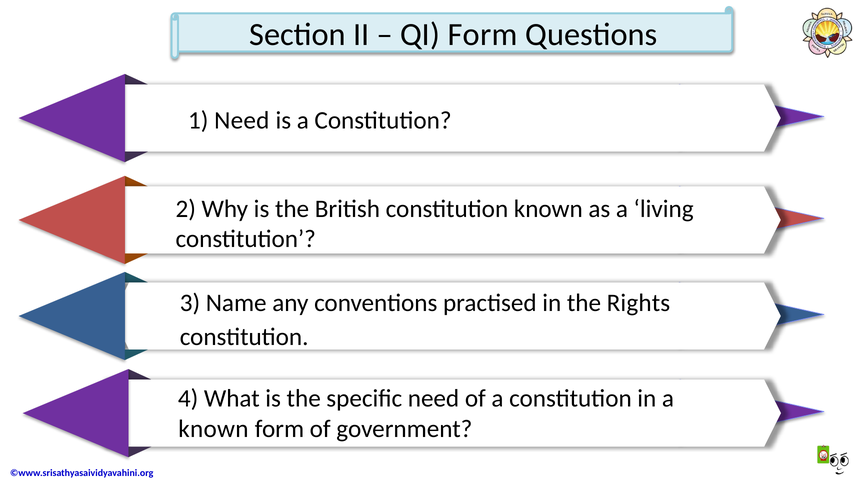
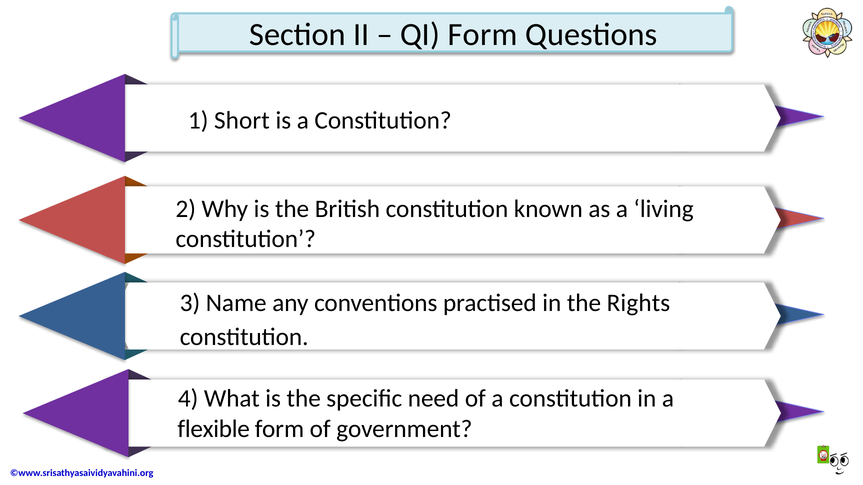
1 Need: Need -> Short
known at (213, 429): known -> flexible
